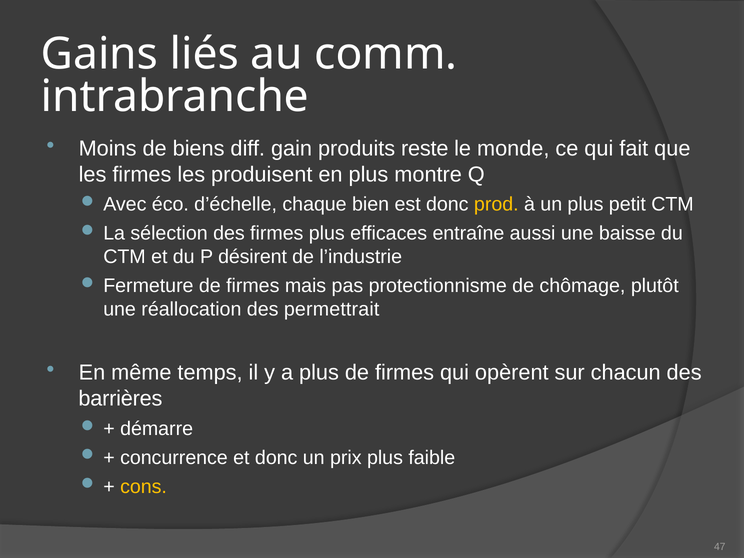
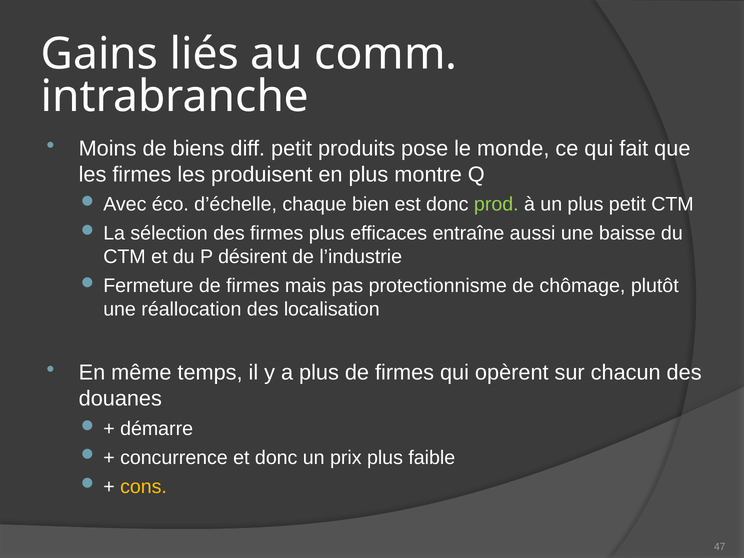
diff gain: gain -> petit
reste: reste -> pose
prod colour: yellow -> light green
permettrait: permettrait -> localisation
barrières: barrières -> douanes
